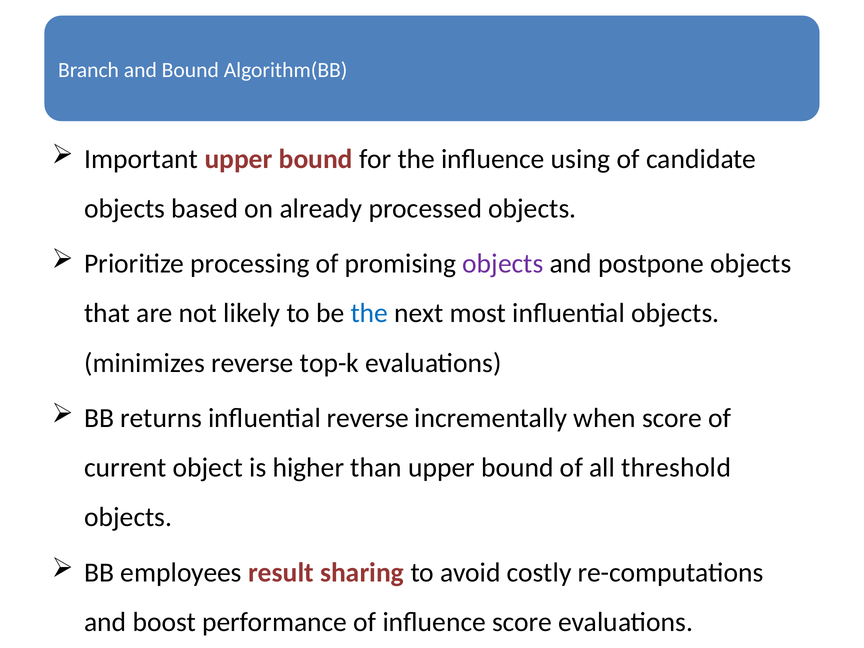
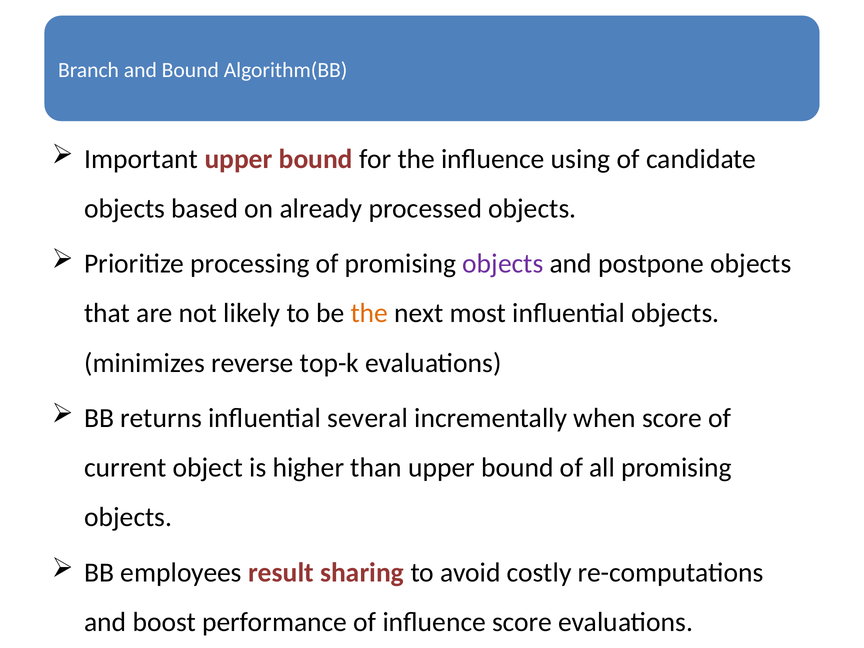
the at (369, 313) colour: blue -> orange
influential reverse: reverse -> several
all threshold: threshold -> promising
